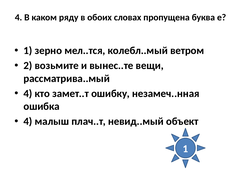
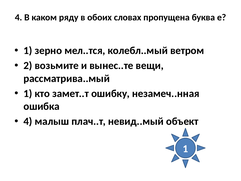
4 at (28, 93): 4 -> 1
